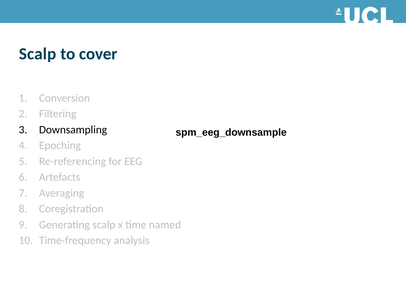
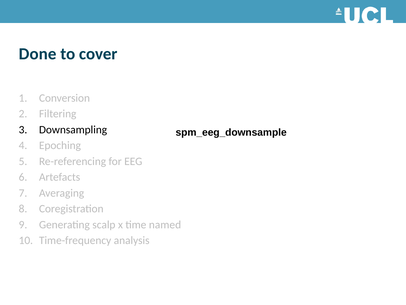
Scalp at (38, 54): Scalp -> Done
